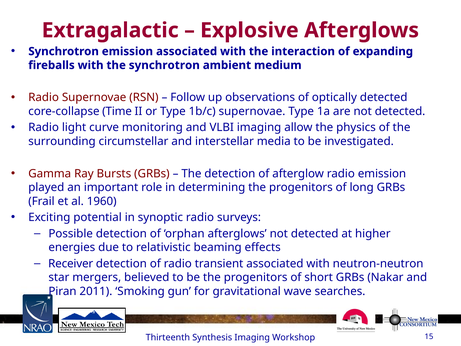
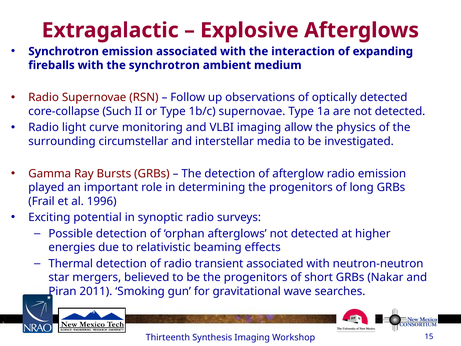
Time: Time -> Such
1960: 1960 -> 1996
Receiver: Receiver -> Thermal
